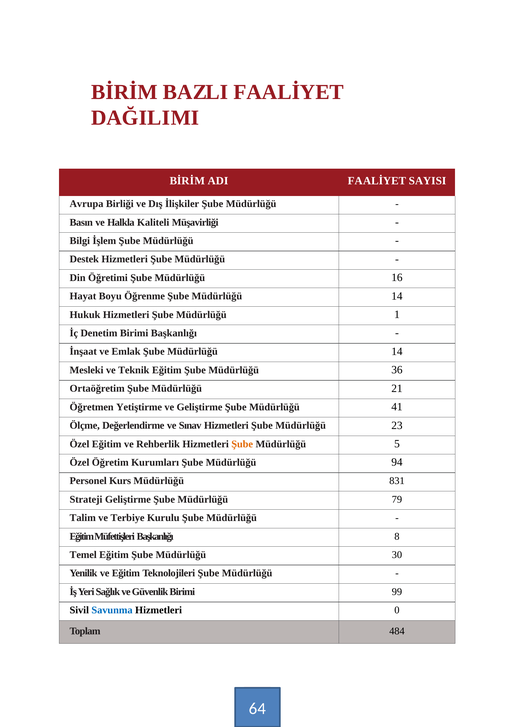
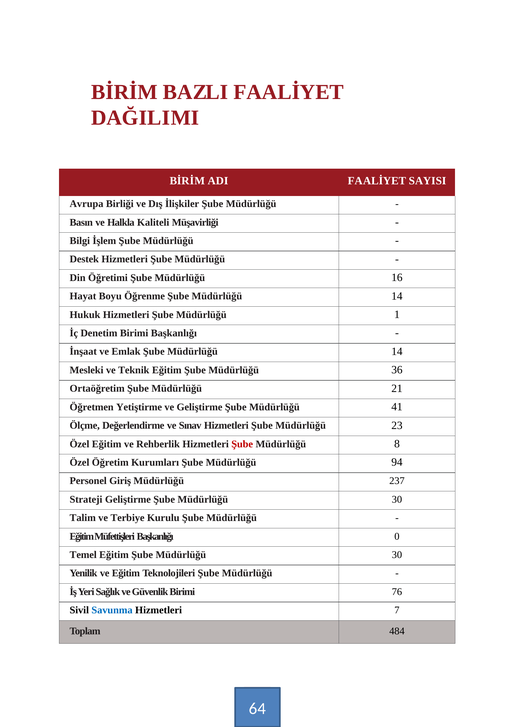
Şube at (242, 444) colour: orange -> red
5: 5 -> 8
Kurs: Kurs -> Giriş
831: 831 -> 237
Geliştirme Şube Müdürlüğü 79: 79 -> 30
8: 8 -> 0
99: 99 -> 76
0: 0 -> 7
